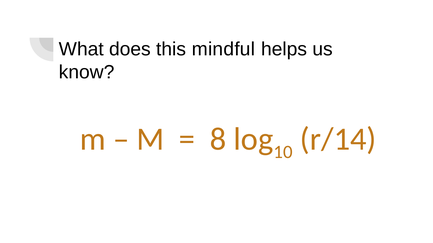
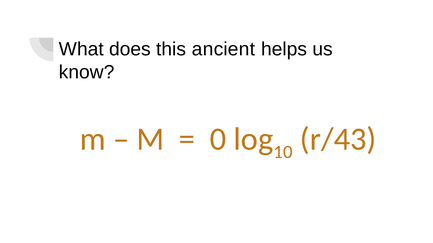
mindful: mindful -> ancient
8: 8 -> 0
r/14: r/14 -> r/43
